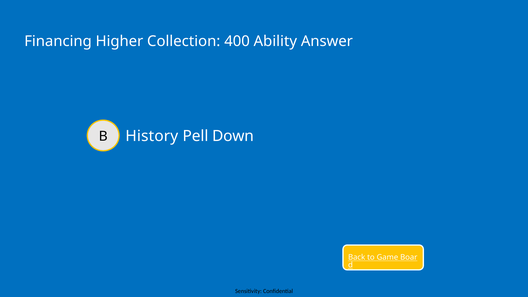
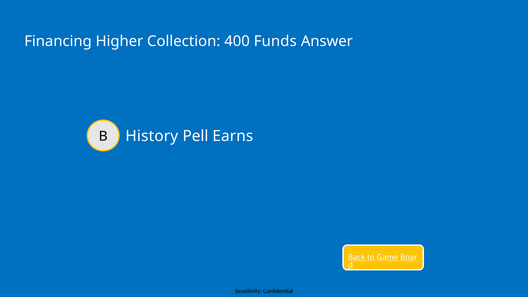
Ability: Ability -> Funds
Down: Down -> Earns
